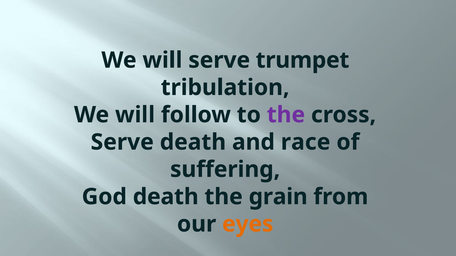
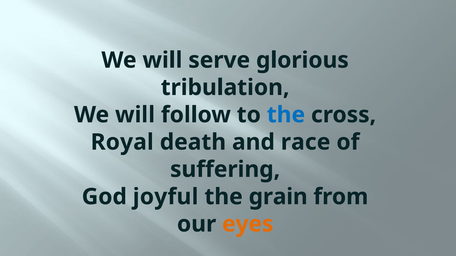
trumpet: trumpet -> glorious
the at (286, 115) colour: purple -> blue
Serve at (122, 142): Serve -> Royal
God death: death -> joyful
